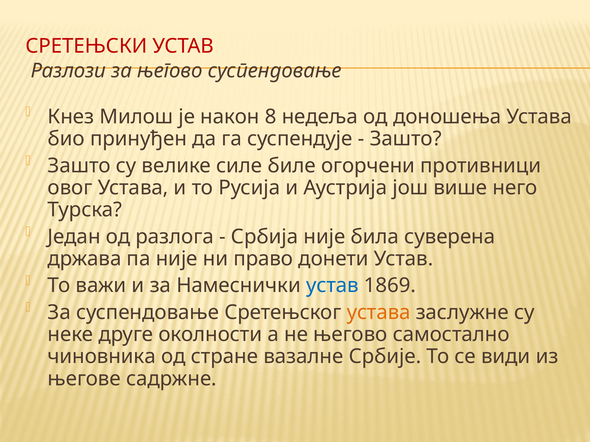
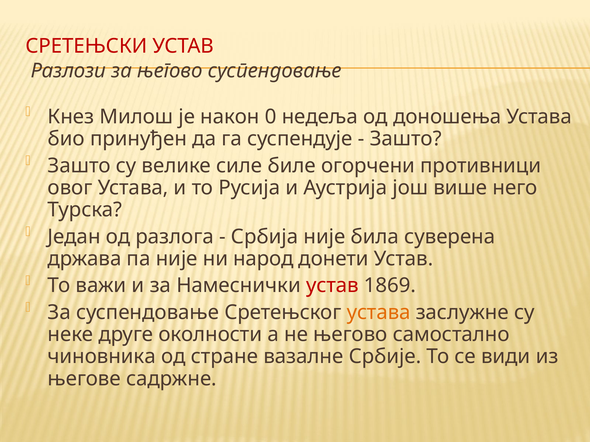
8: 8 -> 0
право: право -> народ
устав at (332, 286) colour: blue -> red
